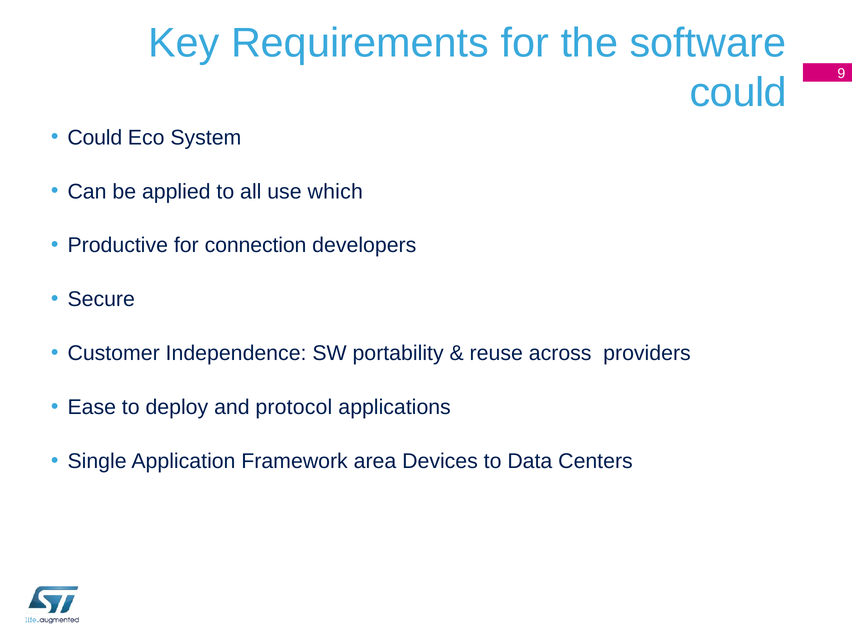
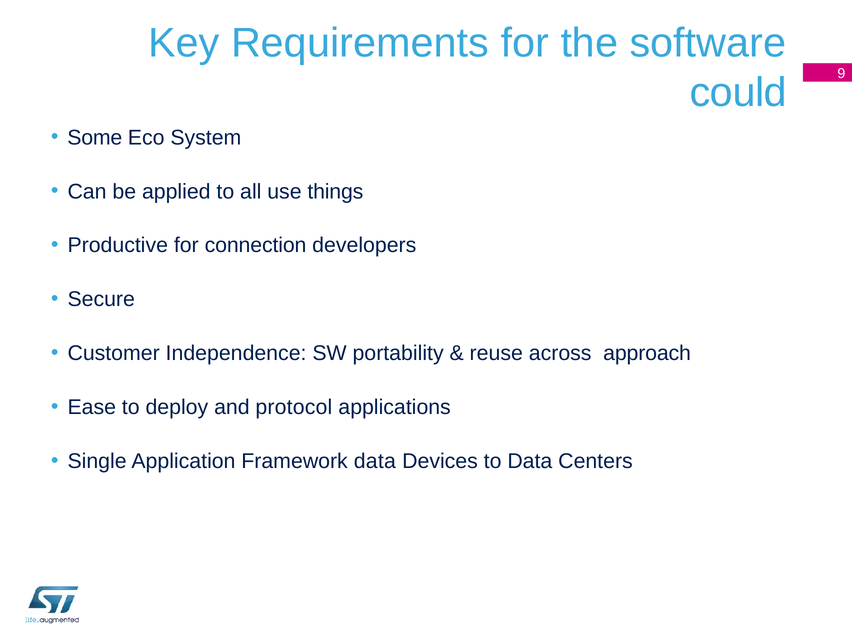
Could at (95, 138): Could -> Some
which: which -> things
providers: providers -> approach
Framework area: area -> data
